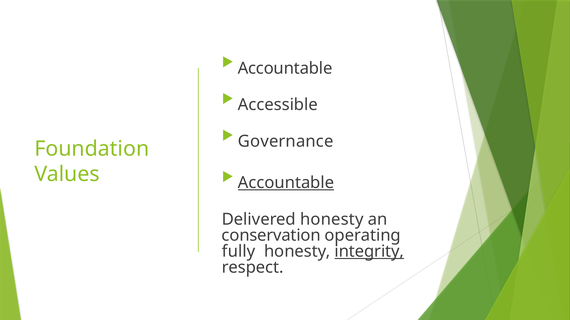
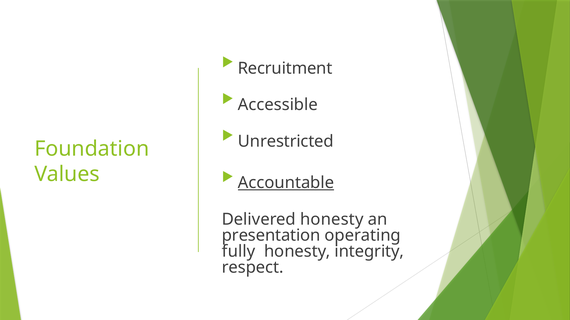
Accountable at (285, 68): Accountable -> Recruitment
Governance: Governance -> Unrestricted
conservation: conservation -> presentation
integrity underline: present -> none
